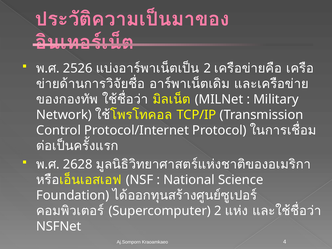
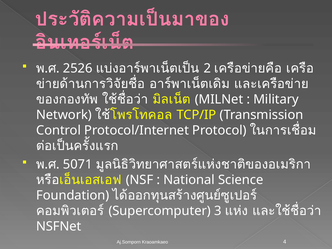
2628: 2628 -> 5071
Supercomputer 2: 2 -> 3
